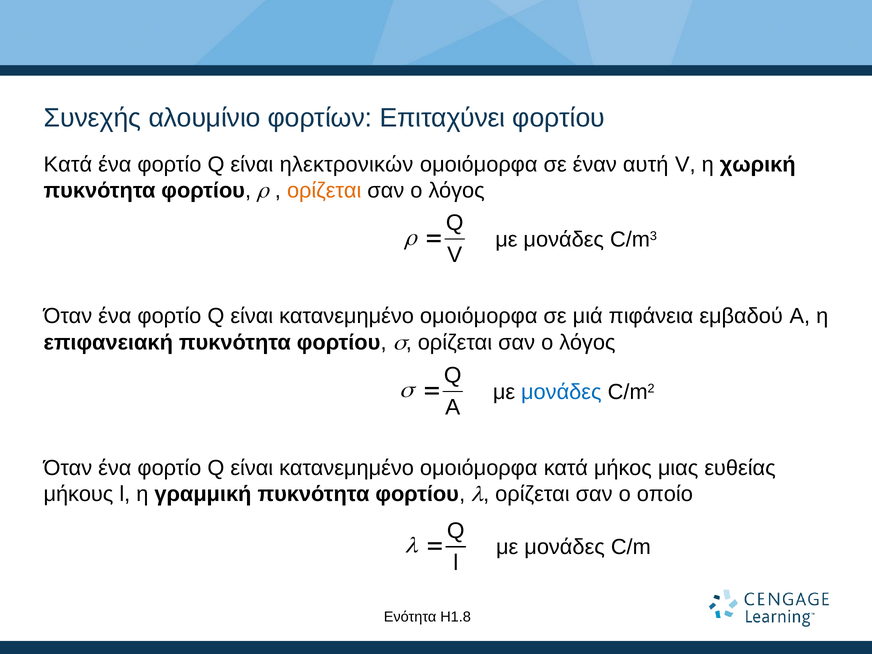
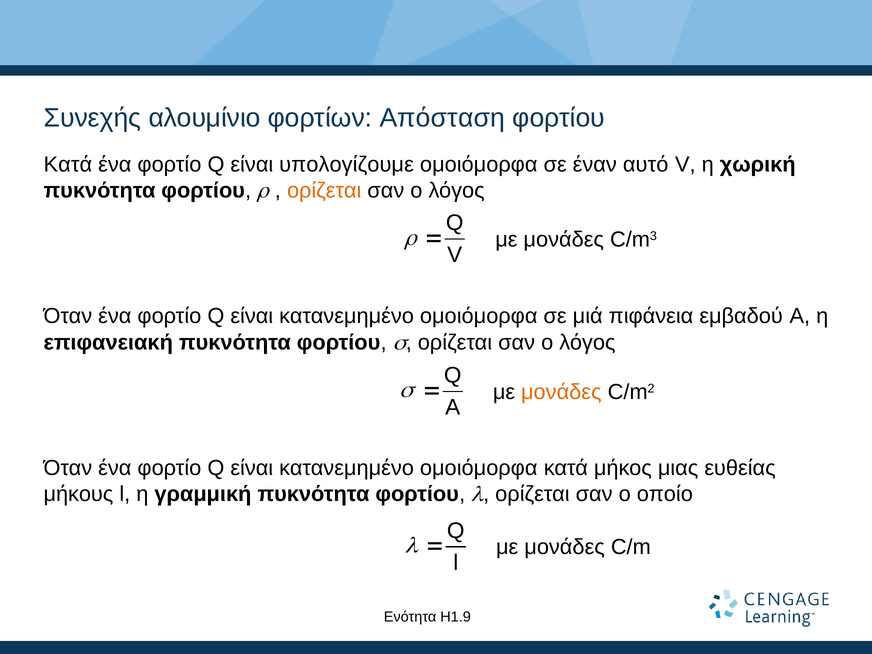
Επιταχύνει: Επιταχύνει -> Απόσταση
ηλεκτρονικών: ηλεκτρονικών -> υπολογίζουμε
αυτή: αυτή -> αυτό
μονάδες at (561, 392) colour: blue -> orange
Η1.8: Η1.8 -> Η1.9
